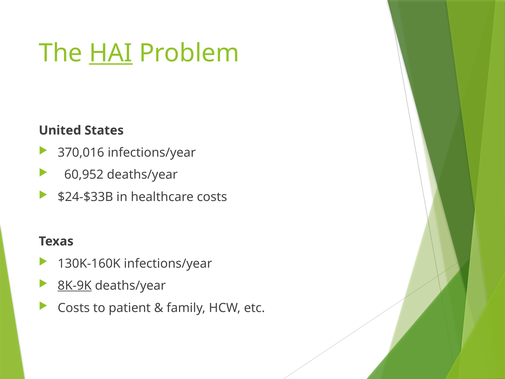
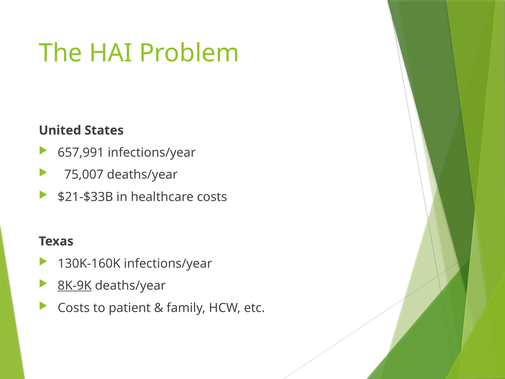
HAI underline: present -> none
370,016: 370,016 -> 657,991
60,952: 60,952 -> 75,007
$24-$33B: $24-$33B -> $21-$33B
